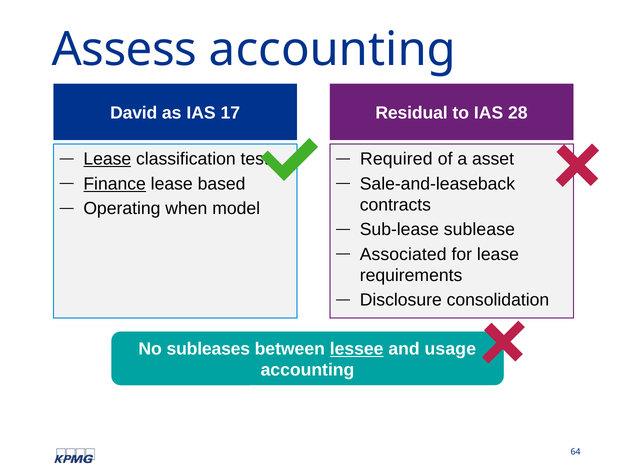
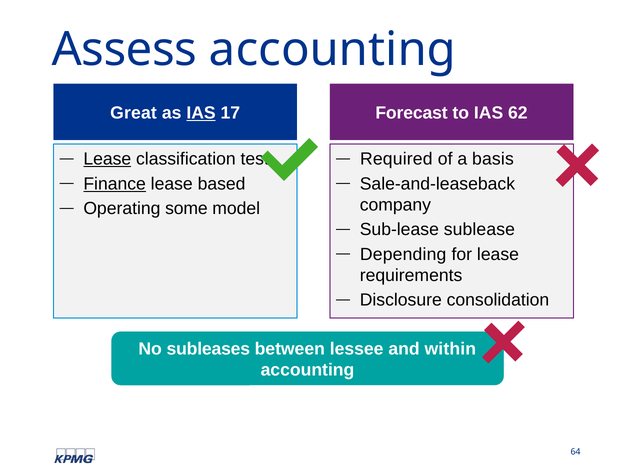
David: David -> Great
IAS at (201, 113) underline: none -> present
Residual: Residual -> Forecast
28: 28 -> 62
asset: asset -> basis
contracts: contracts -> company
when: when -> some
Associated: Associated -> Depending
lessee underline: present -> none
usage: usage -> within
